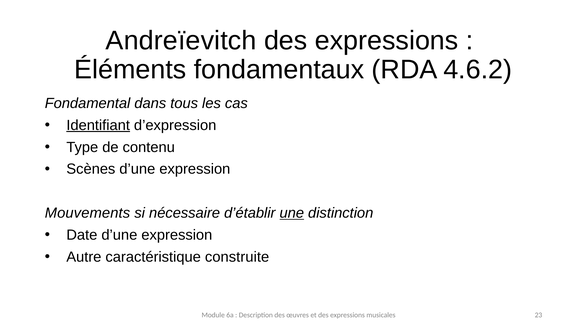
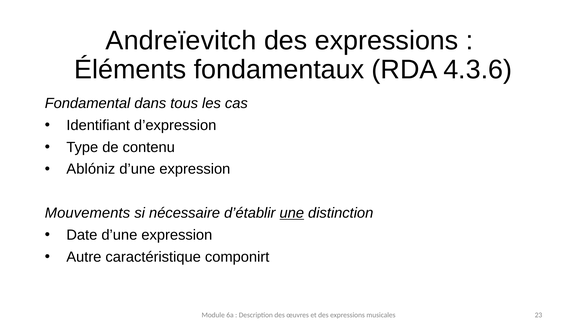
4.6.2: 4.6.2 -> 4.3.6
Identifiant underline: present -> none
Scènes: Scènes -> Ablóniz
construite: construite -> componirt
